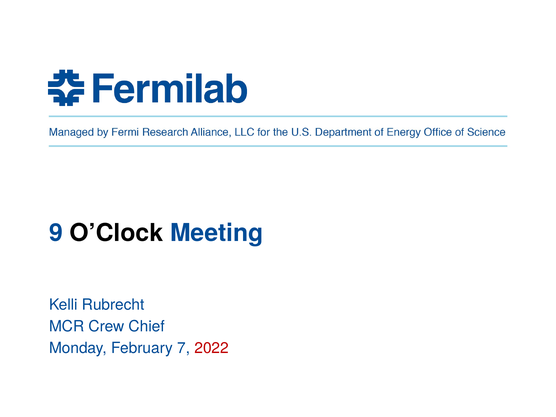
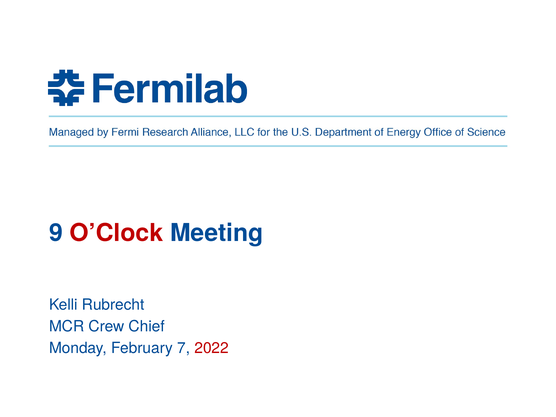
O’Clock colour: black -> red
